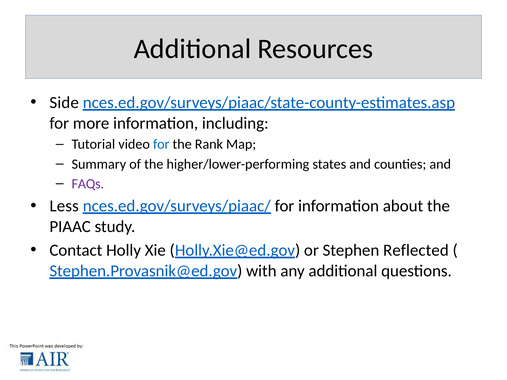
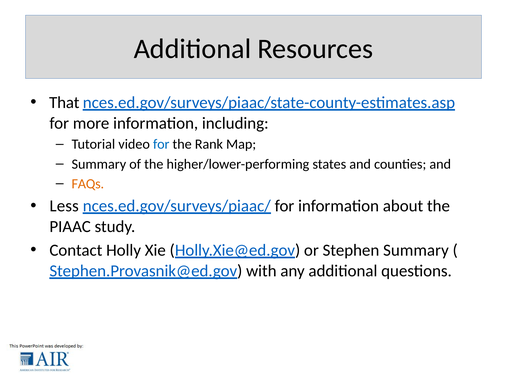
Side: Side -> That
FAQs colour: purple -> orange
Stephen Reflected: Reflected -> Summary
